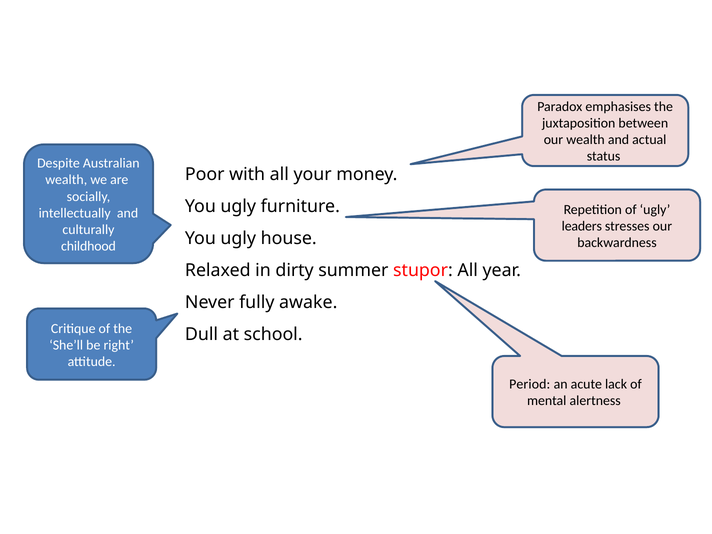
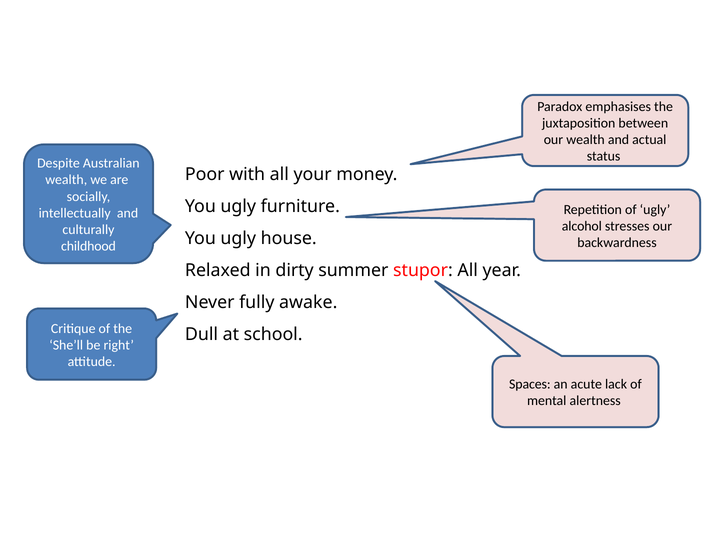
leaders: leaders -> alcohol
Period: Period -> Spaces
